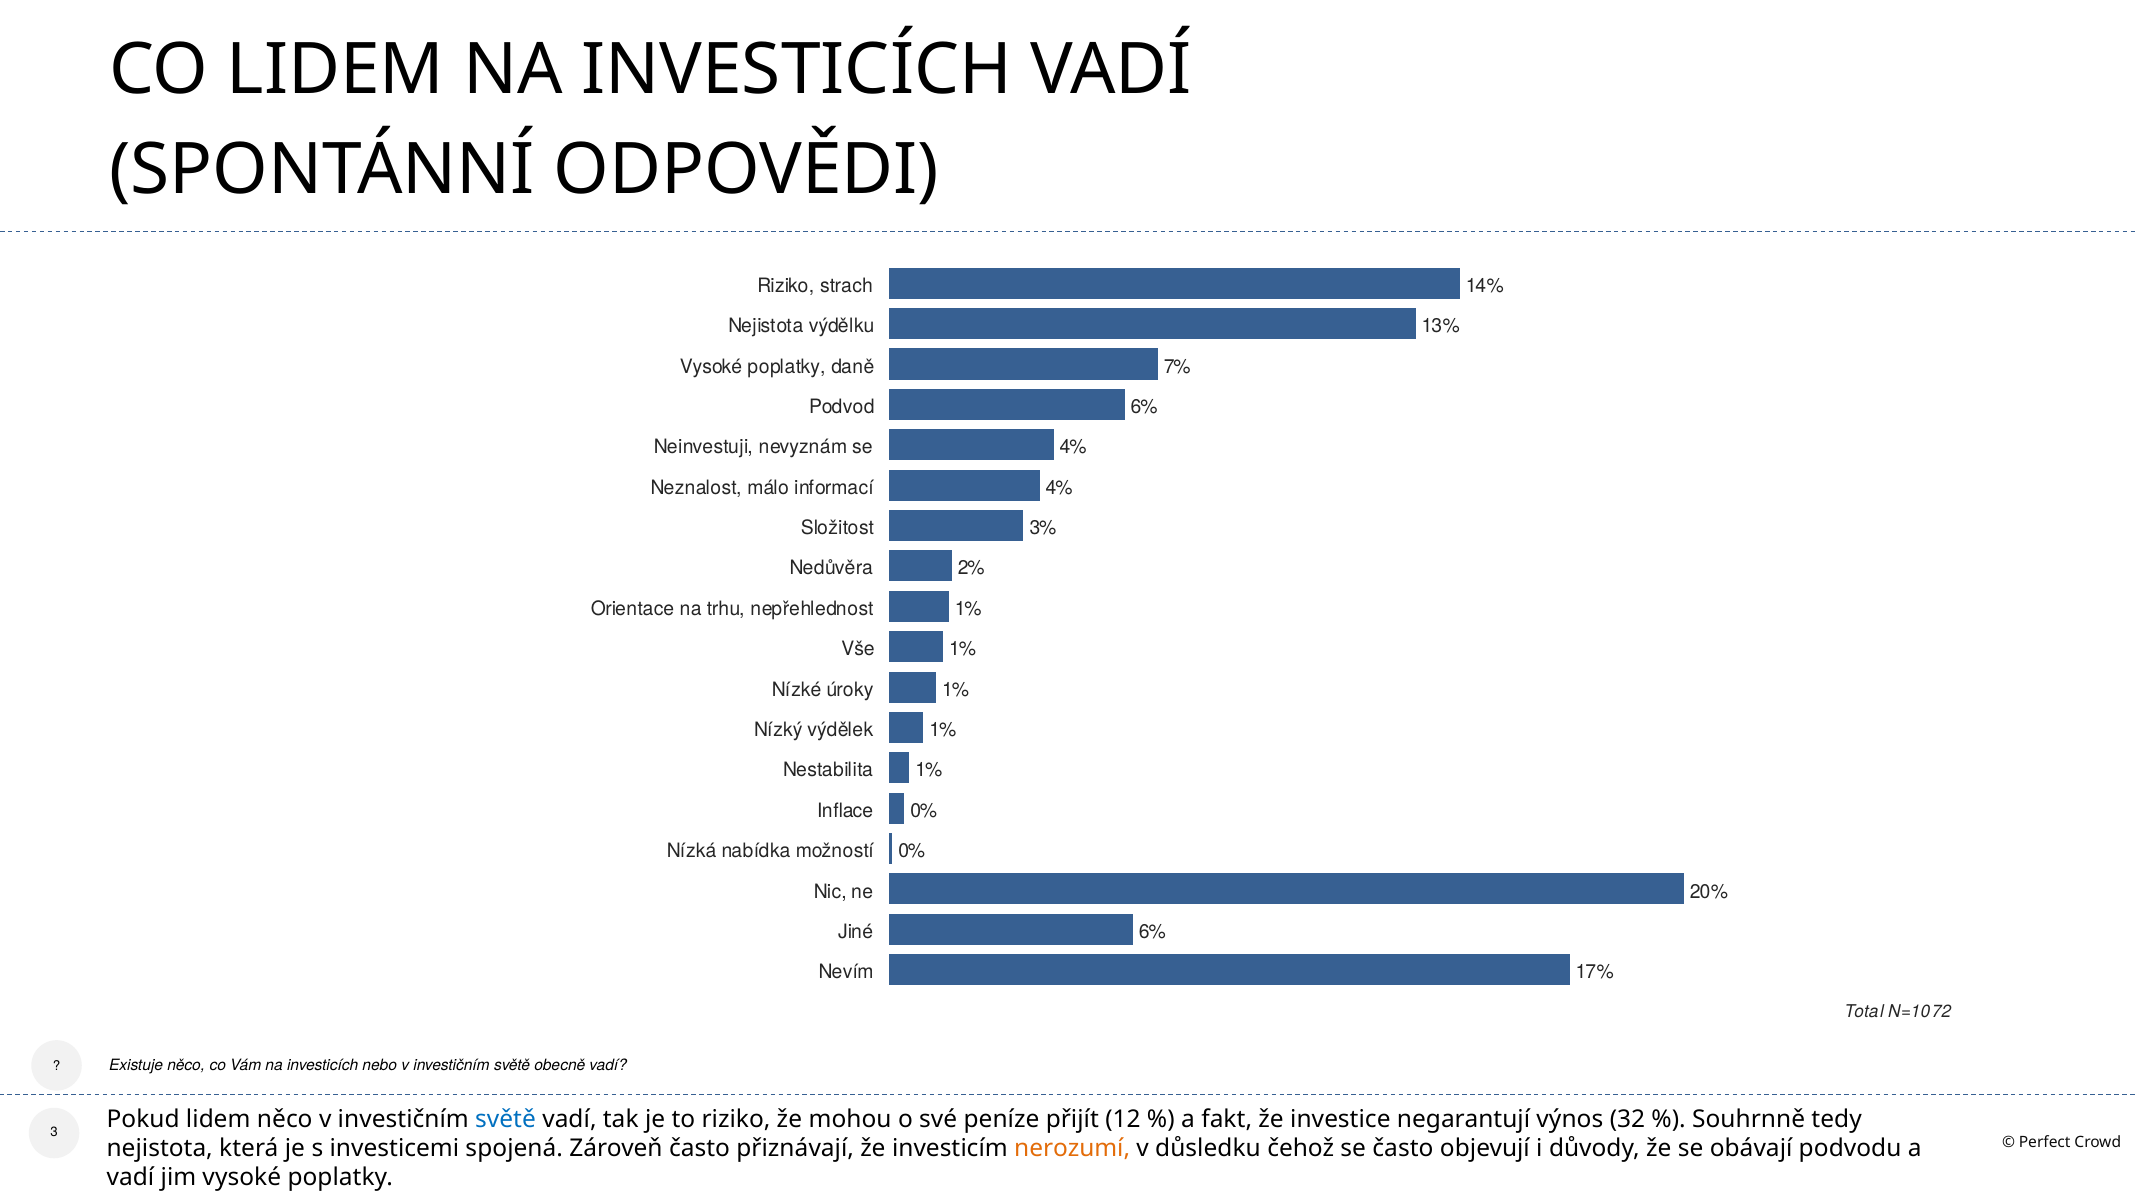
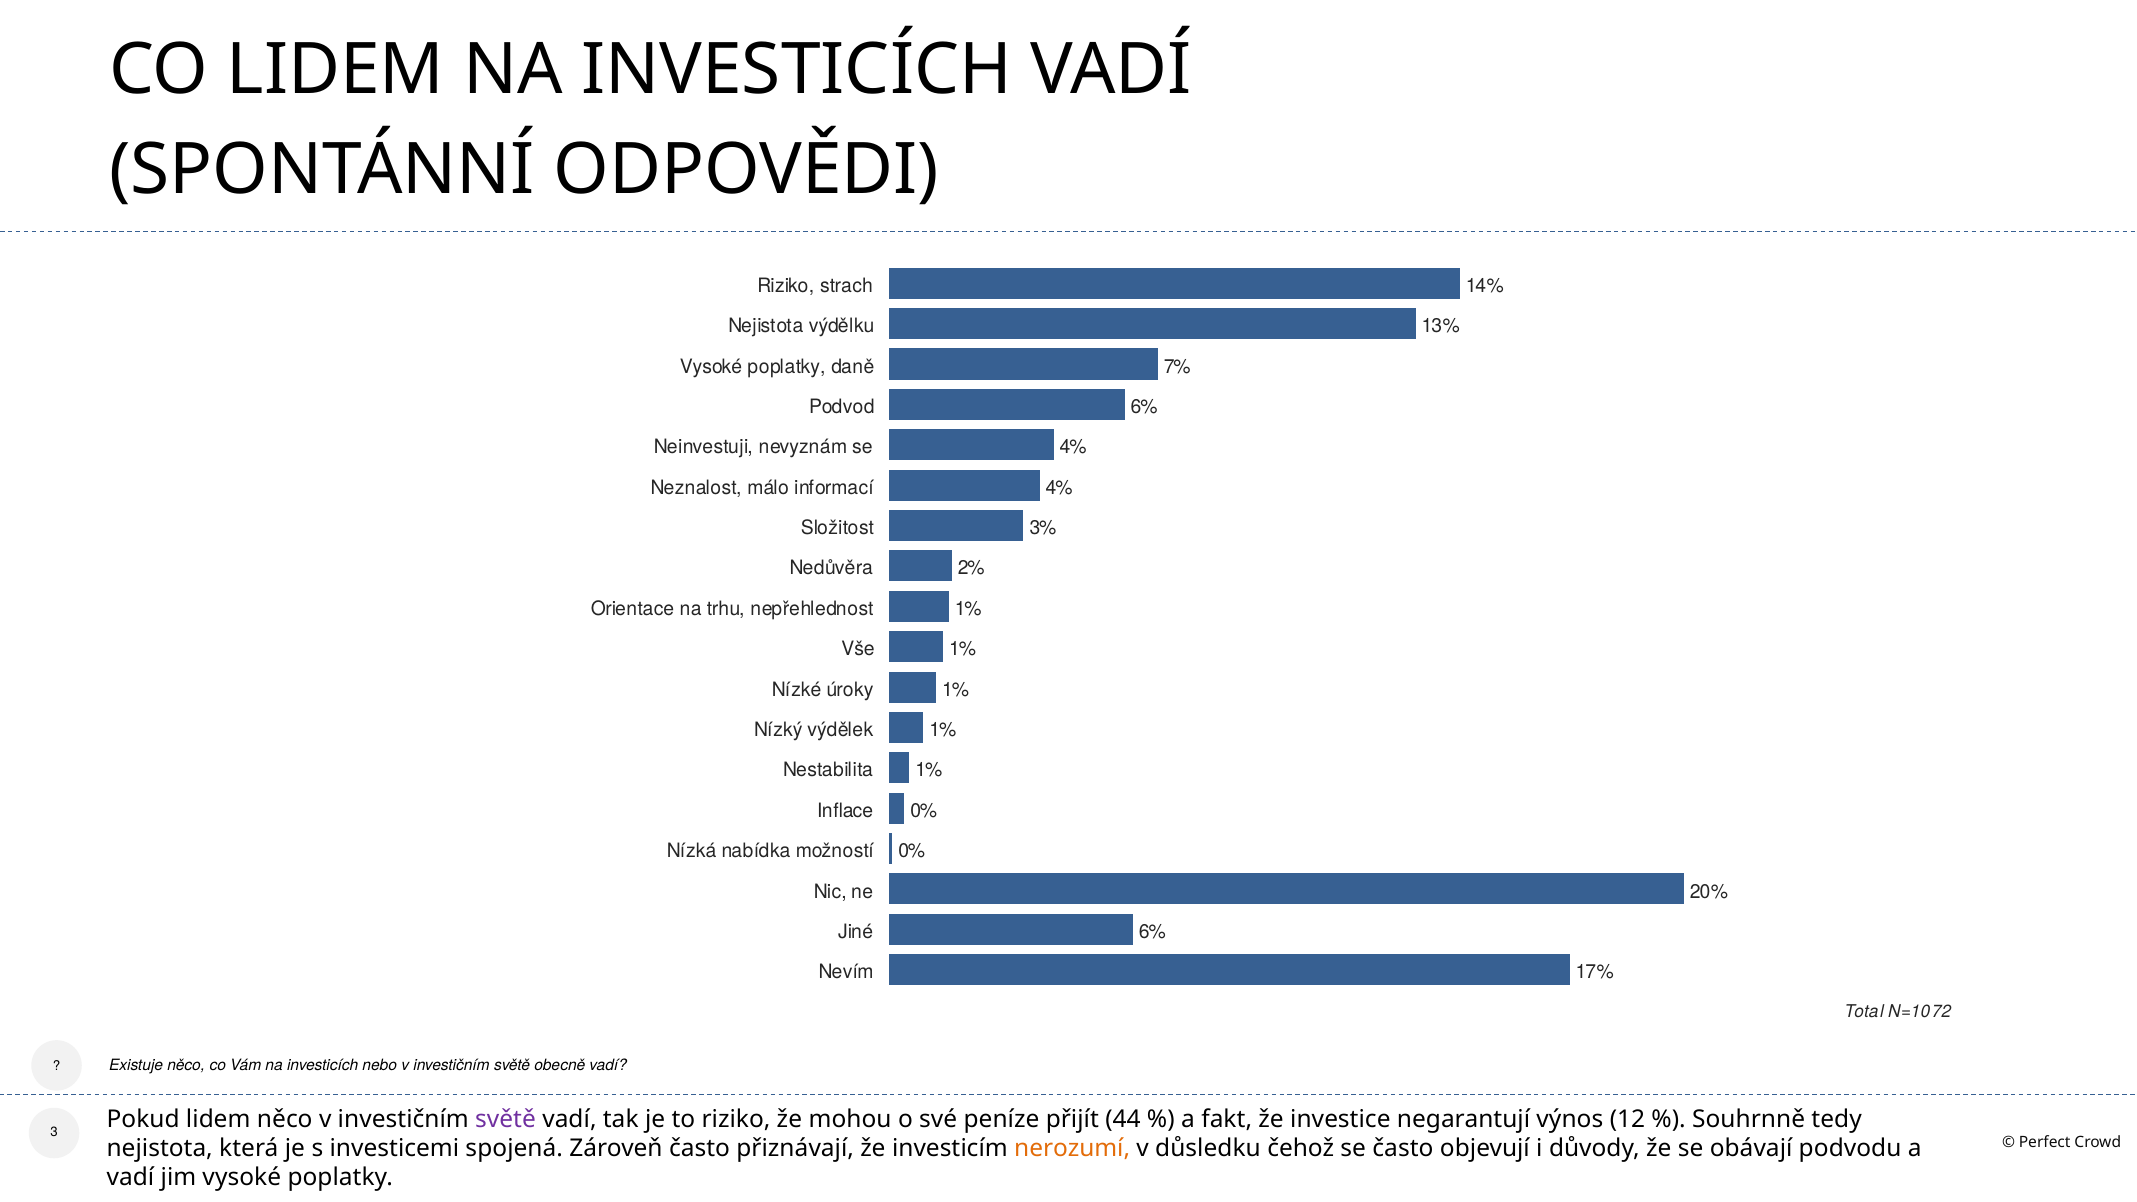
světě at (505, 1119) colour: blue -> purple
12: 12 -> 44
32: 32 -> 12
